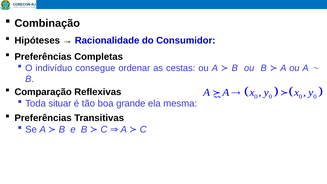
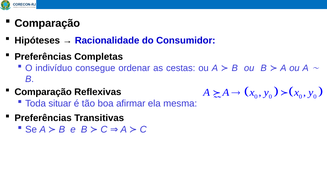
Combinação at (47, 23): Combinação -> Comparação
grande: grande -> afirmar
